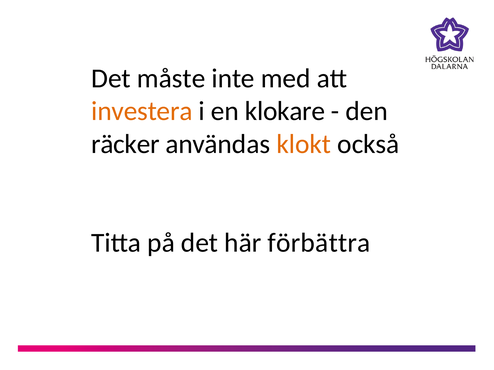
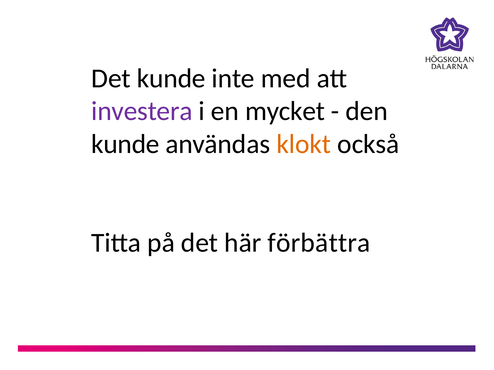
Det måste: måste -> kunde
investera colour: orange -> purple
klokare: klokare -> mycket
räcker at (125, 144): räcker -> kunde
